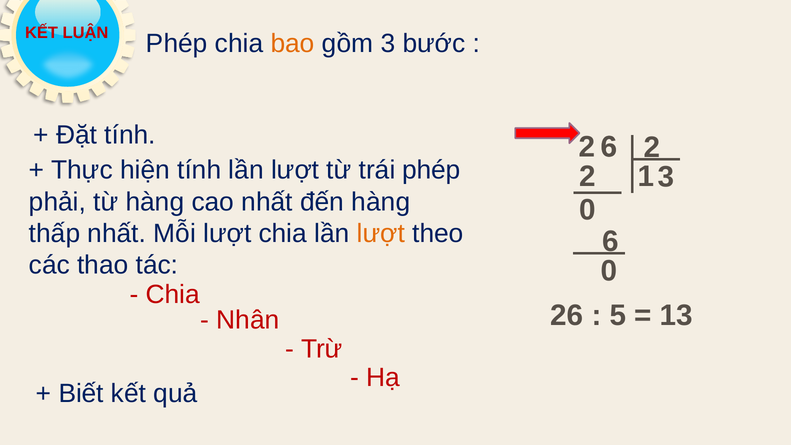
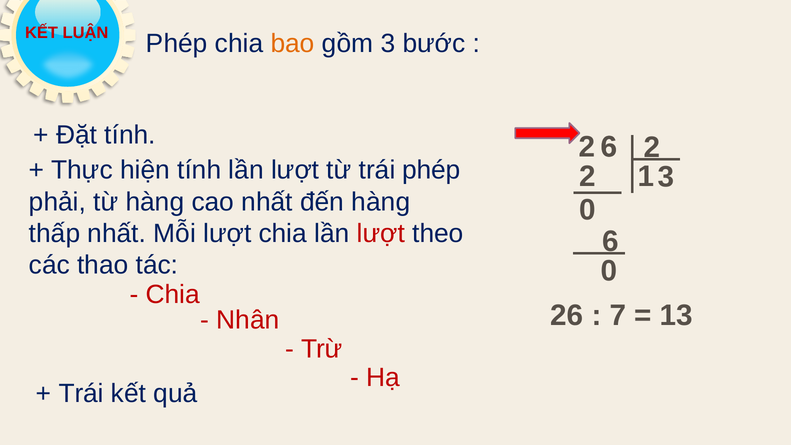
lượt at (381, 234) colour: orange -> red
5: 5 -> 7
Biết at (81, 393): Biết -> Trái
